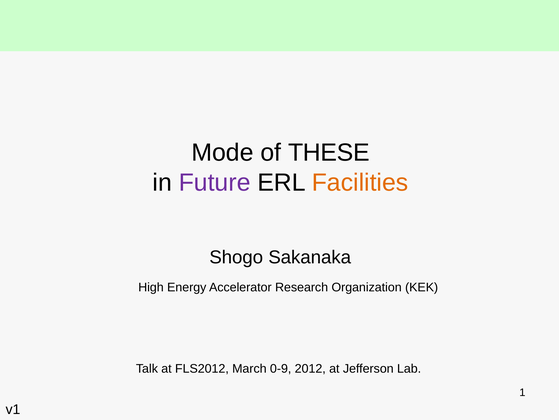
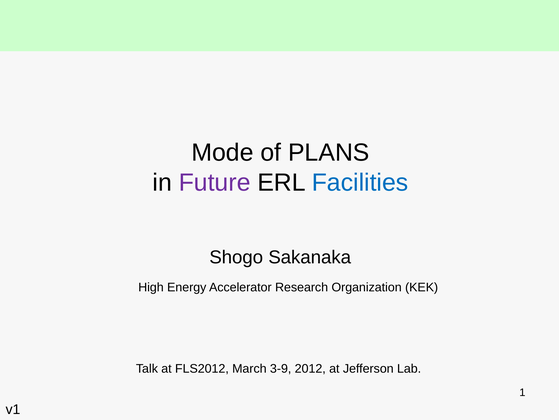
THESE: THESE -> PLANS
Facilities colour: orange -> blue
0-9: 0-9 -> 3-9
